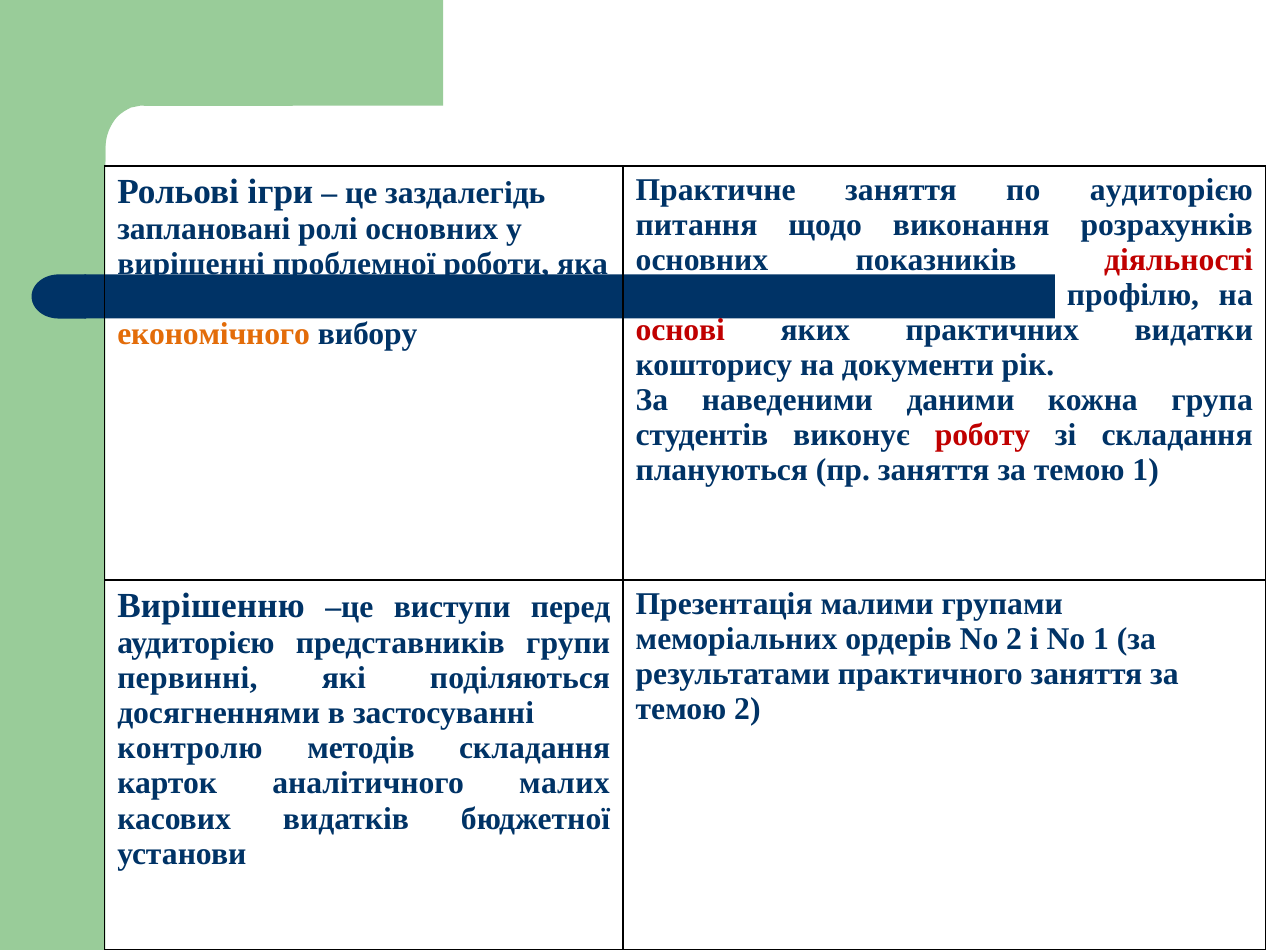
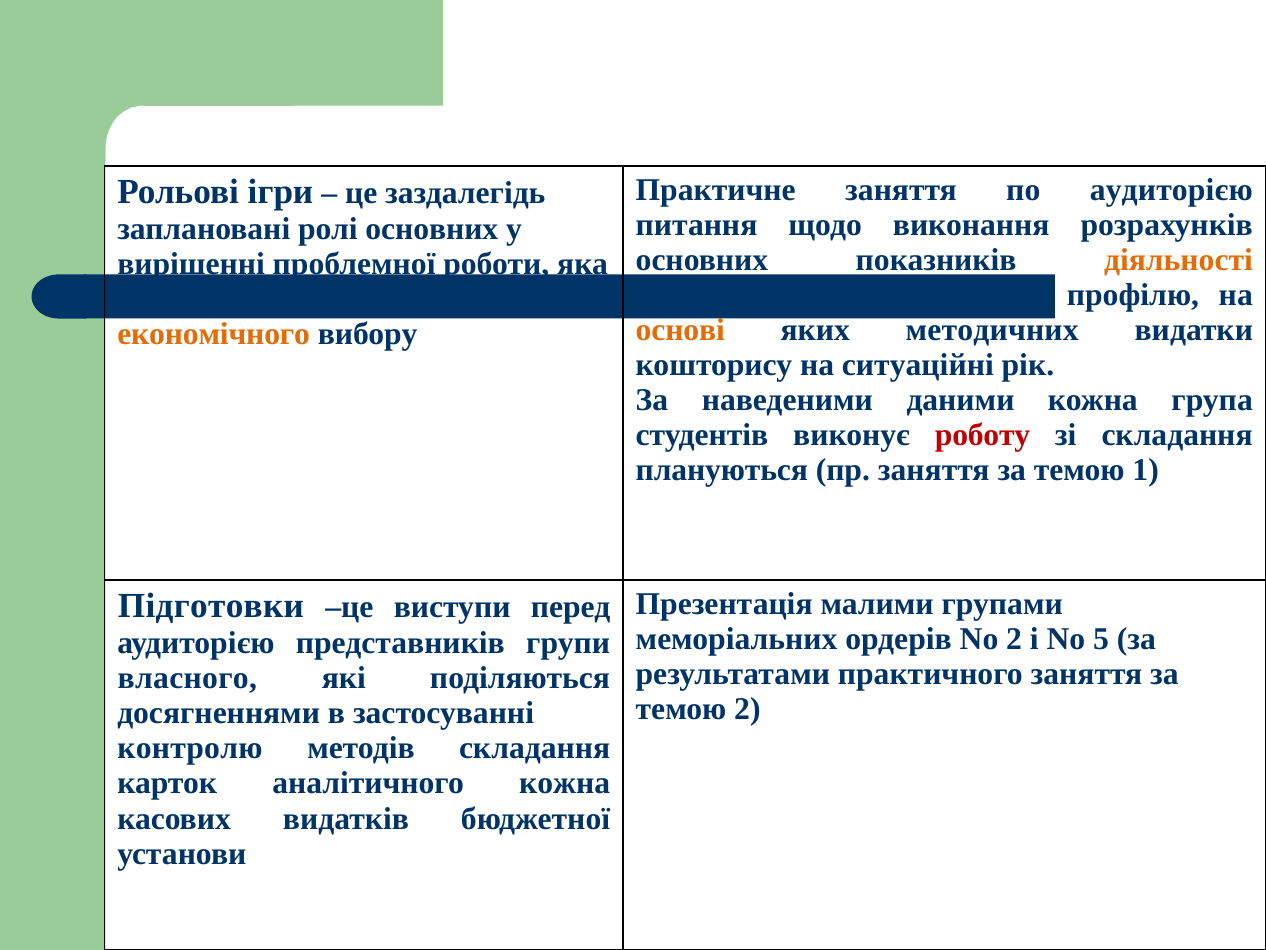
діяльності colour: red -> orange
основі colour: red -> orange
практичних: практичних -> методичних
документи: документи -> ситуаційні
Вирішенню: Вирішенню -> Підготовки
No 1: 1 -> 5
первинні: первинні -> власного
аналітичного малих: малих -> кожна
